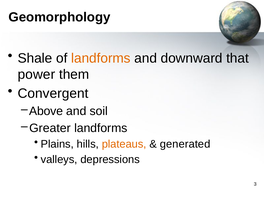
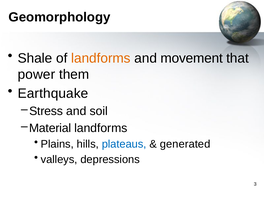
downward: downward -> movement
Convergent: Convergent -> Earthquake
Above: Above -> Stress
Greater: Greater -> Material
plateaus colour: orange -> blue
